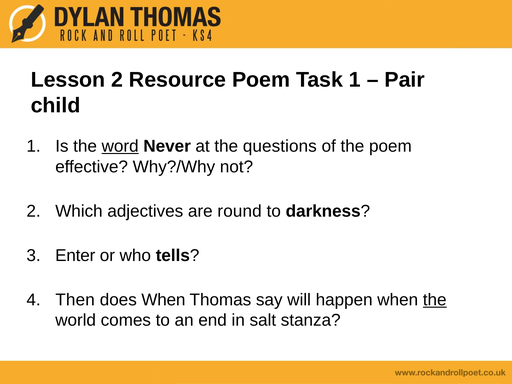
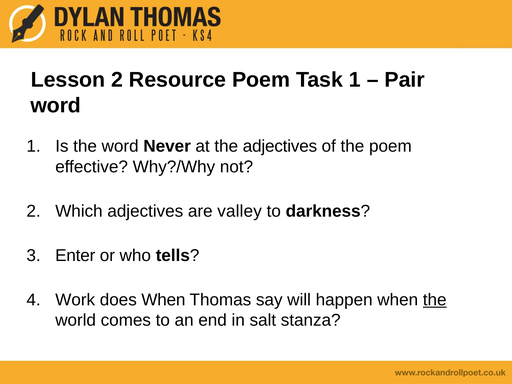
child at (56, 105): child -> word
word at (120, 146) underline: present -> none
the questions: questions -> adjectives
round: round -> valley
Then: Then -> Work
